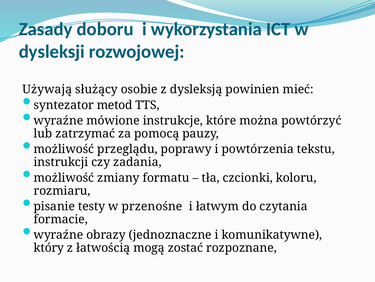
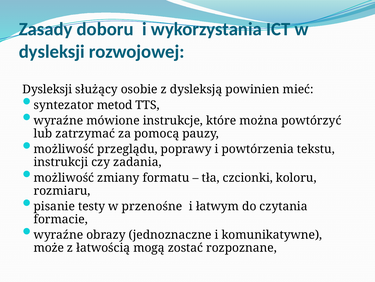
Używają at (47, 89): Używają -> Dysleksji
który: który -> może
